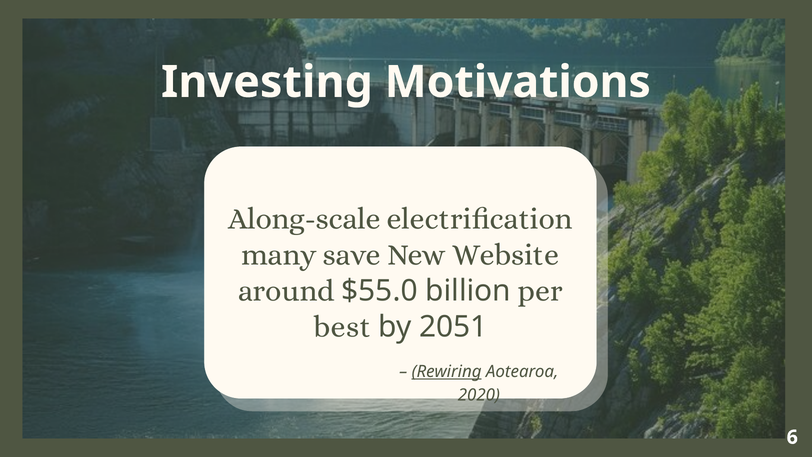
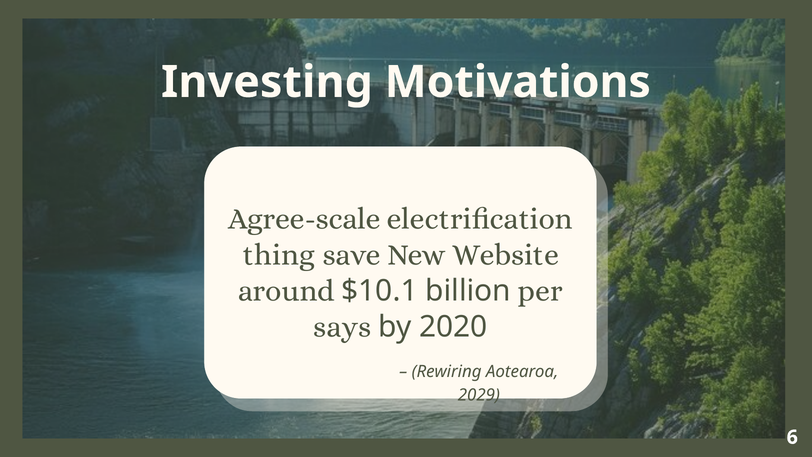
Along-scale: Along-scale -> Agree-scale
many: many -> thing
$55.0: $55.0 -> $10.1
best: best -> says
2051: 2051 -> 2020
Rewiring underline: present -> none
2020: 2020 -> 2029
